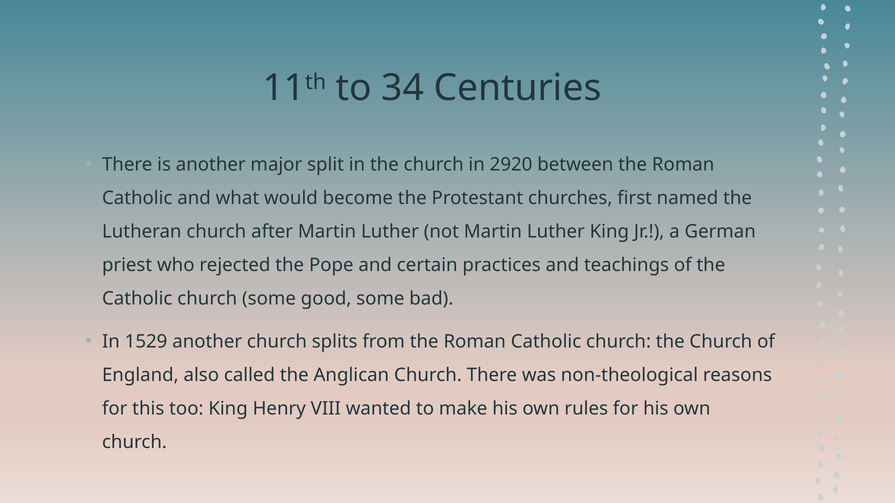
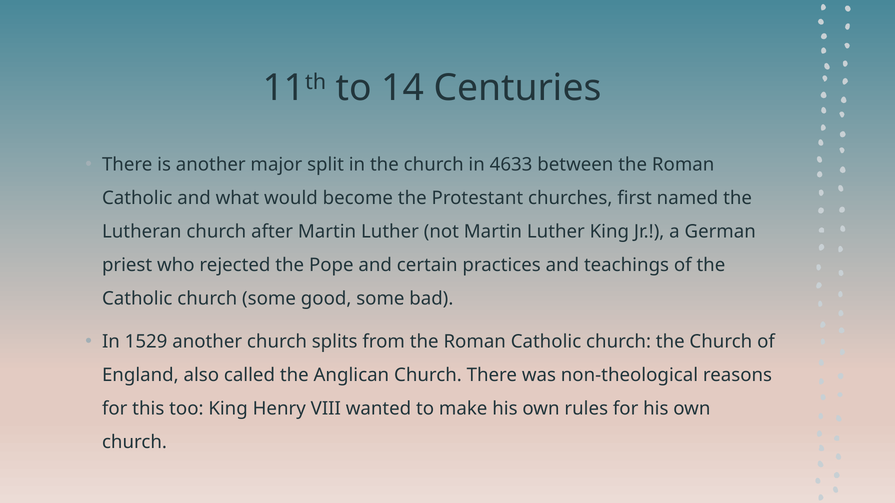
34: 34 -> 14
2920: 2920 -> 4633
